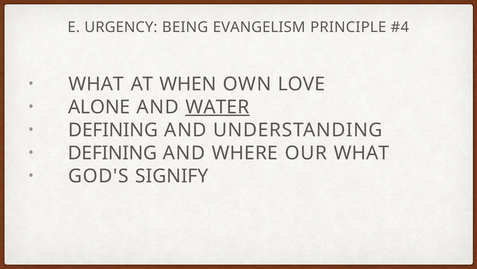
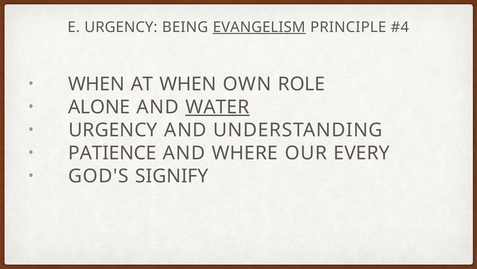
EVANGELISM underline: none -> present
WHAT at (96, 84): WHAT -> WHEN
LOVE: LOVE -> ROLE
DEFINING at (113, 130): DEFINING -> URGENCY
DEFINING at (112, 153): DEFINING -> PATIENCE
OUR WHAT: WHAT -> EVERY
